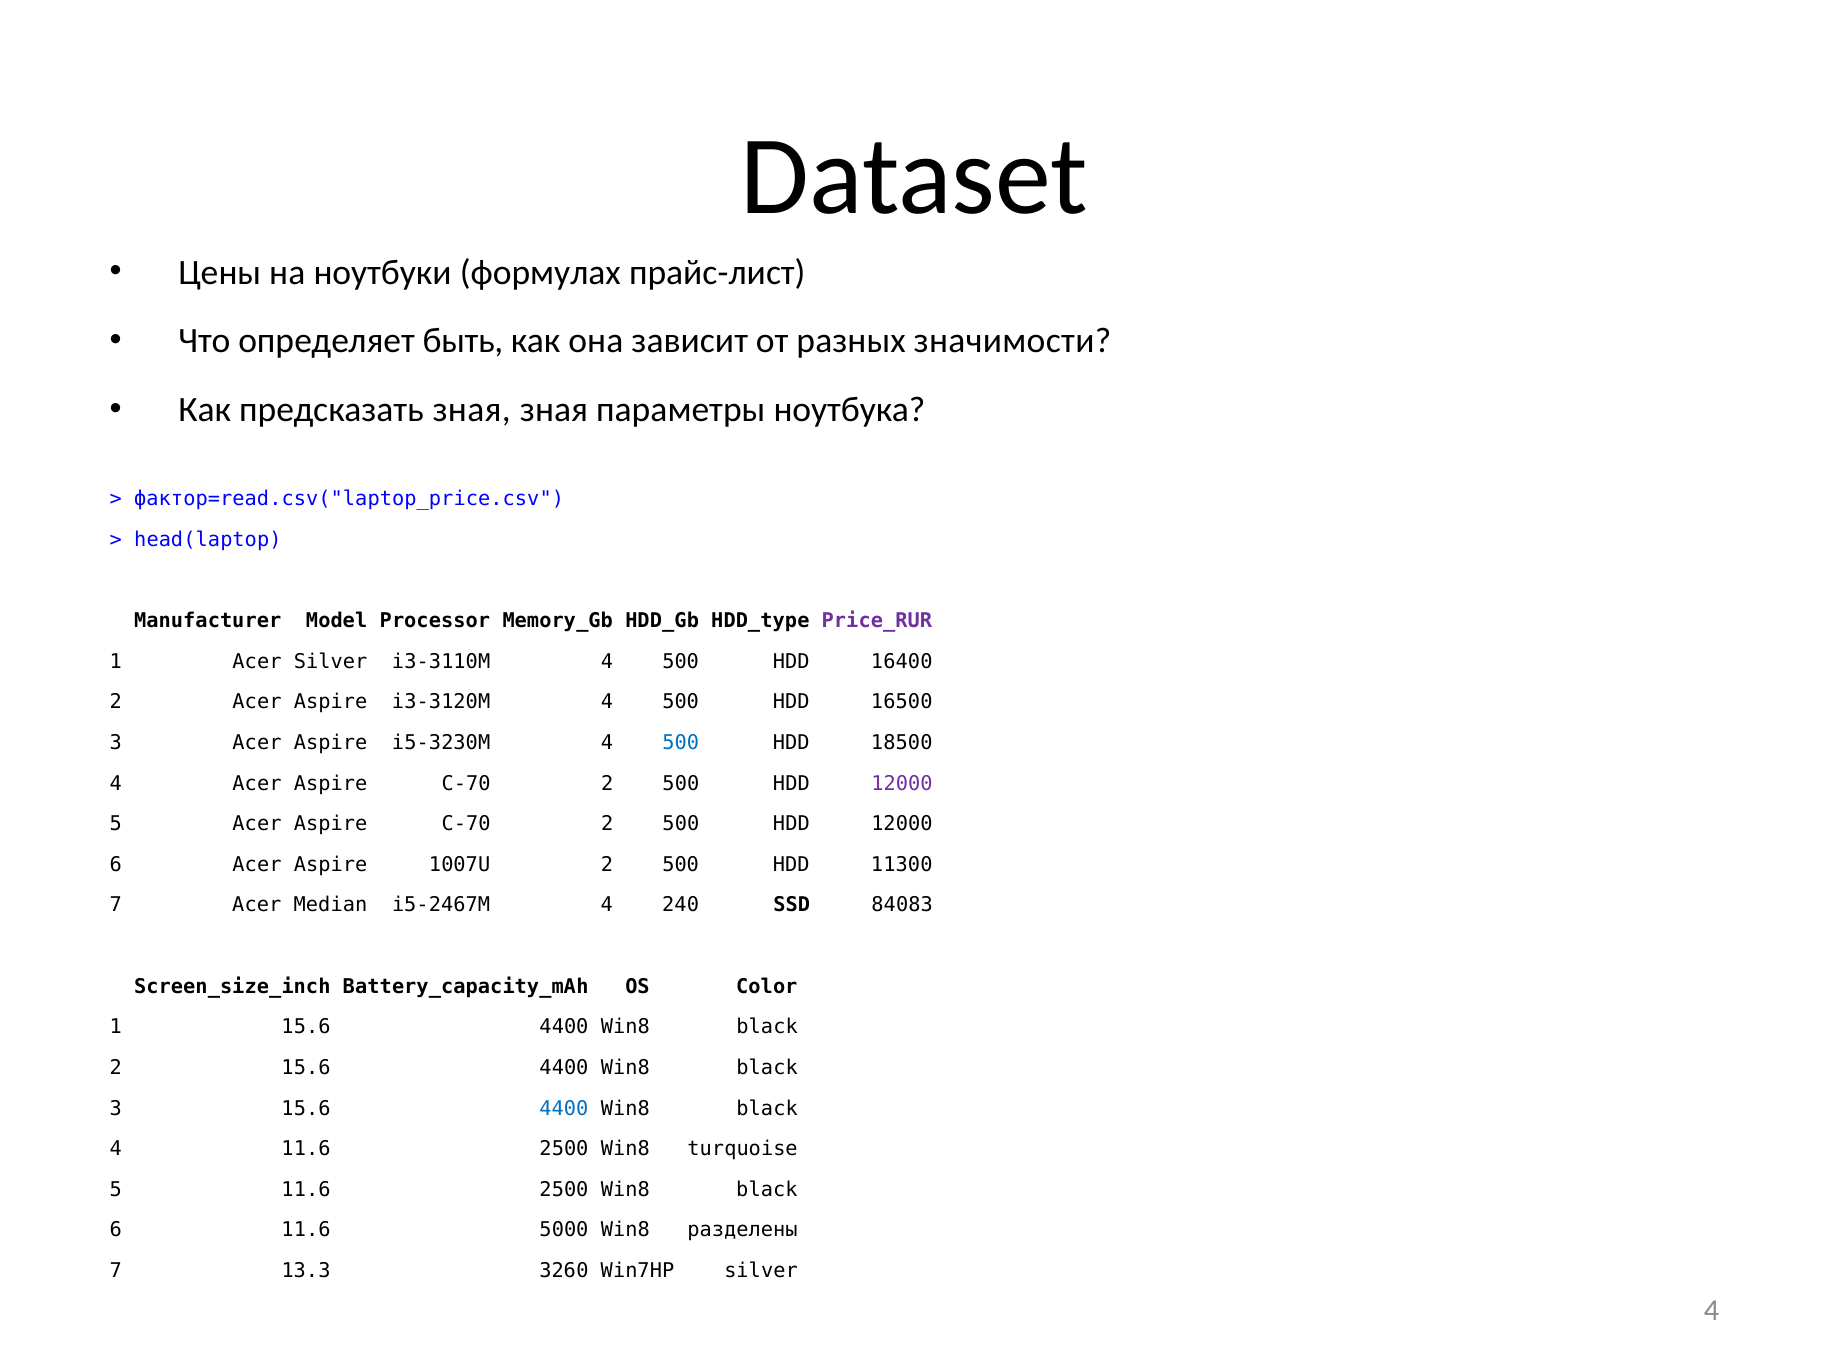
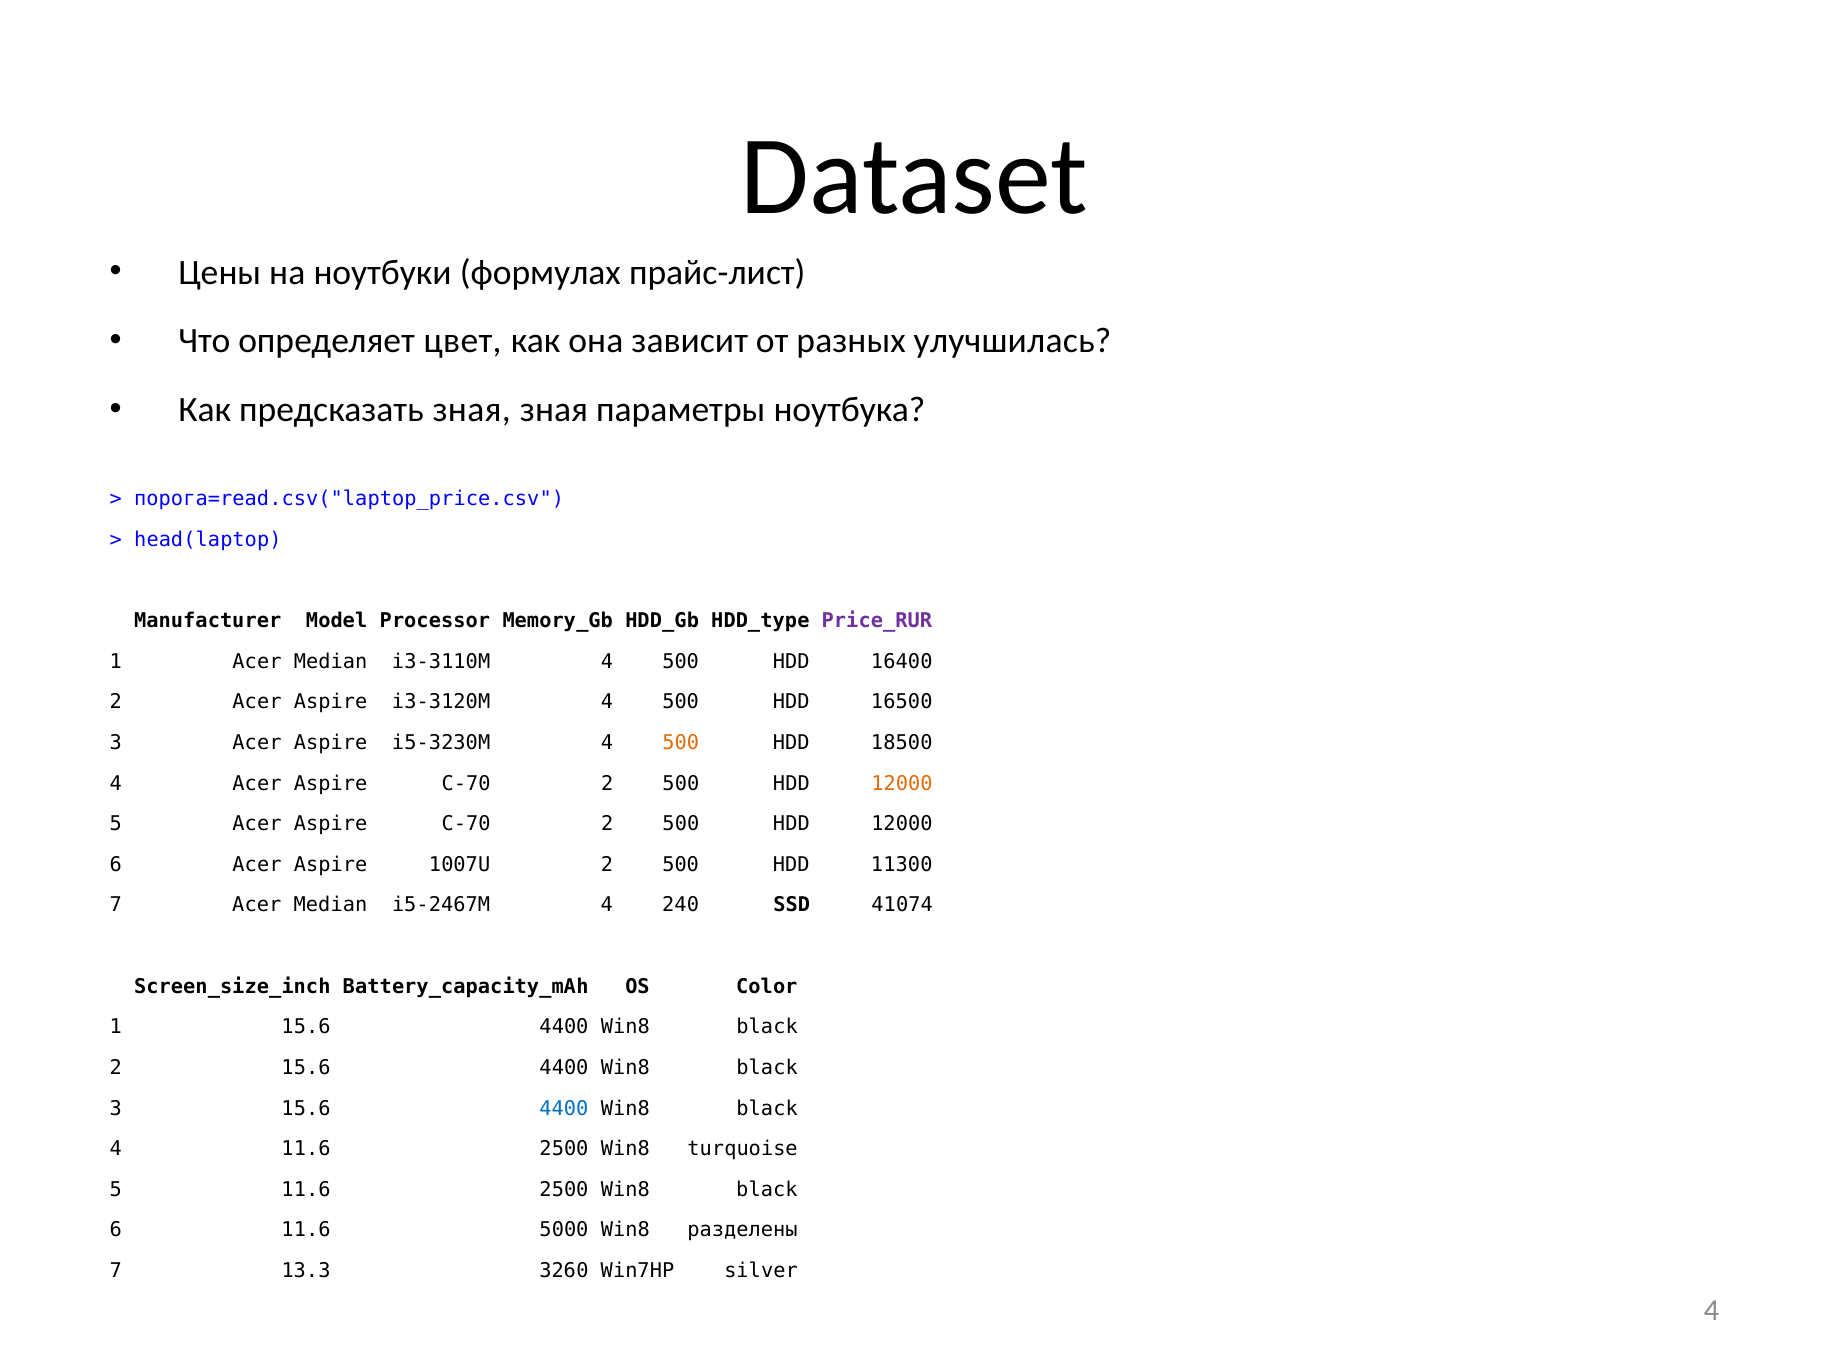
быть: быть -> цвет
значимости: значимости -> улучшилась
фактор=read.csv("laptop_price.csv: фактор=read.csv("laptop_price.csv -> порога=read.csv("laptop_price.csv
1 Acer Silver: Silver -> Median
500 at (681, 743) colour: blue -> orange
12000 at (902, 783) colour: purple -> orange
84083: 84083 -> 41074
